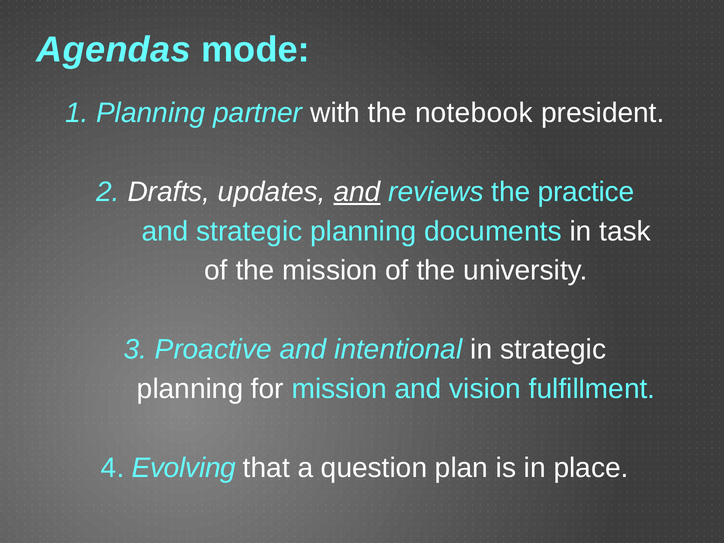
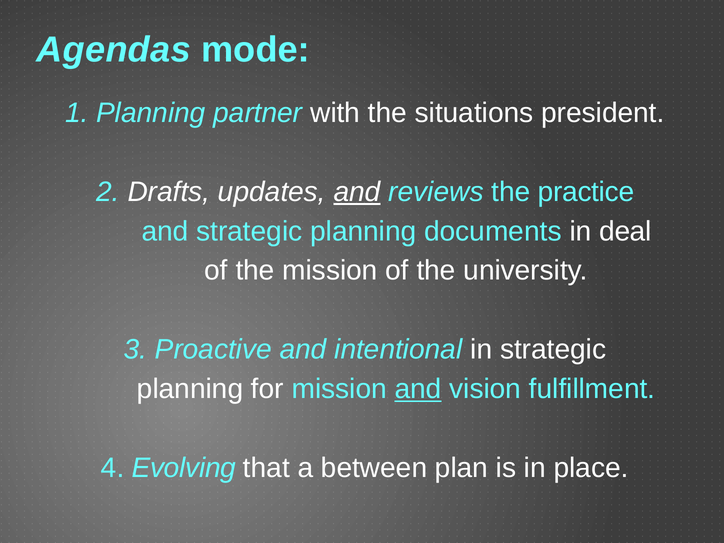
notebook: notebook -> situations
task: task -> deal
and at (418, 389) underline: none -> present
question: question -> between
